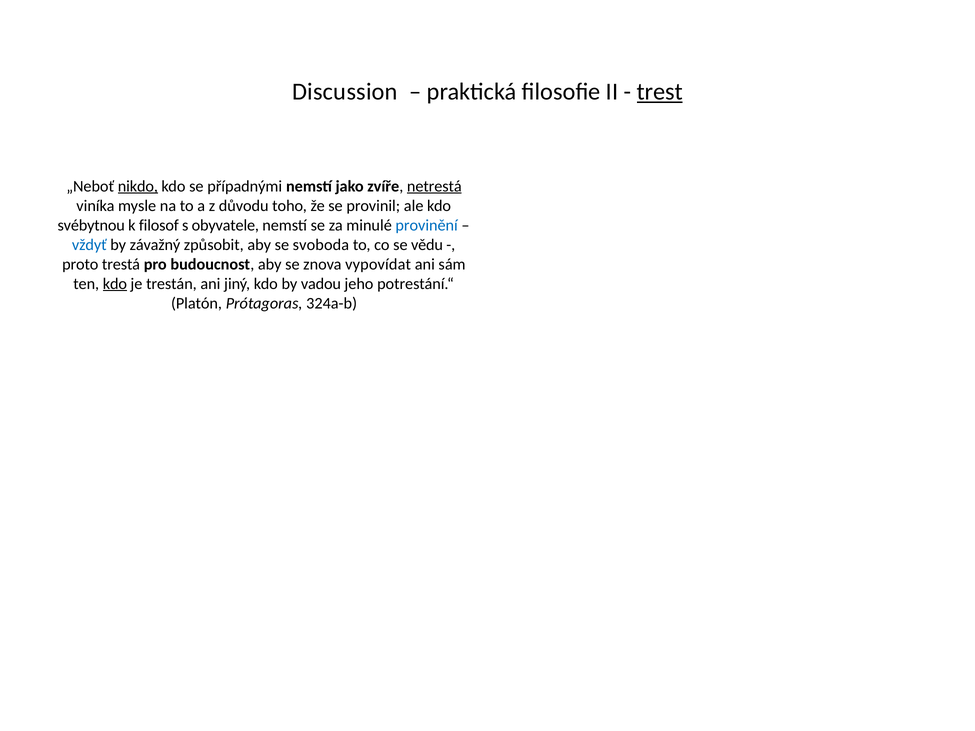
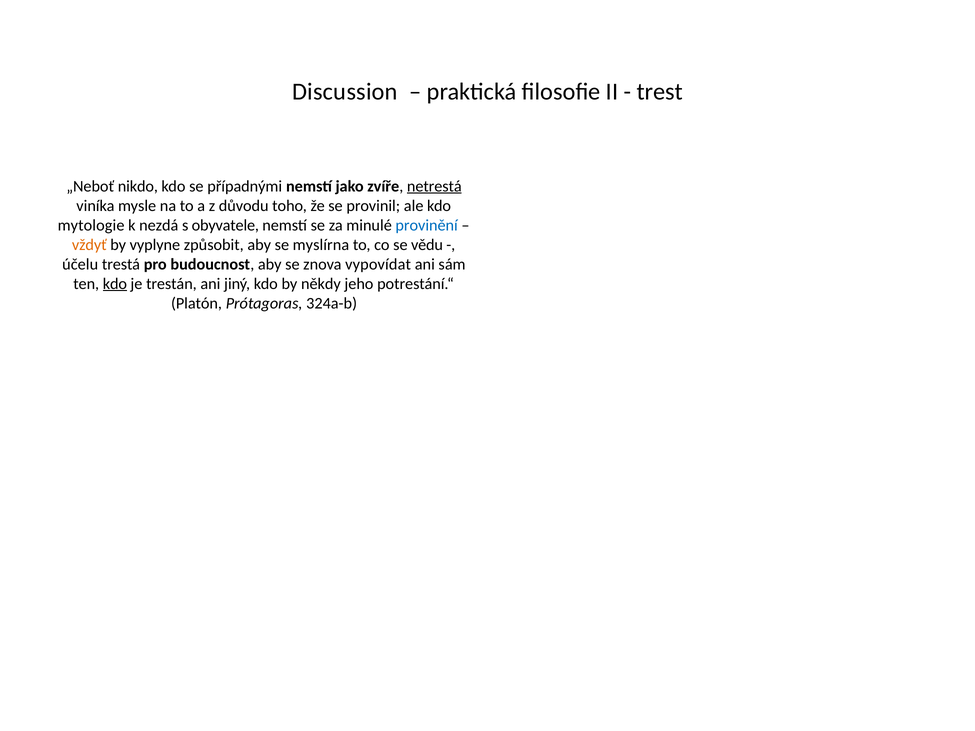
trest underline: present -> none
nikdo underline: present -> none
svébytnou: svébytnou -> mytologie
filosof: filosof -> nezdá
vždyť colour: blue -> orange
závažný: závažný -> vyplyne
svoboda: svoboda -> myslírna
proto: proto -> účelu
vadou: vadou -> někdy
